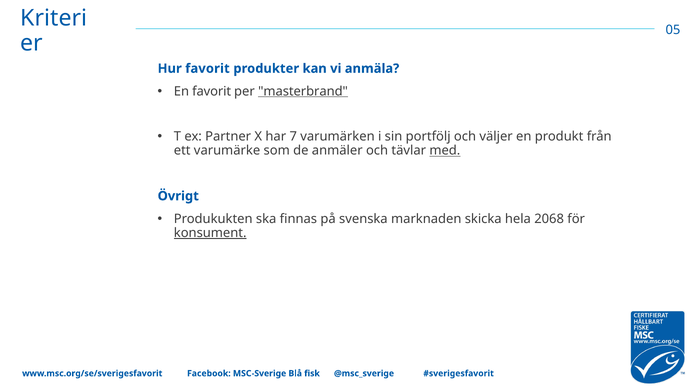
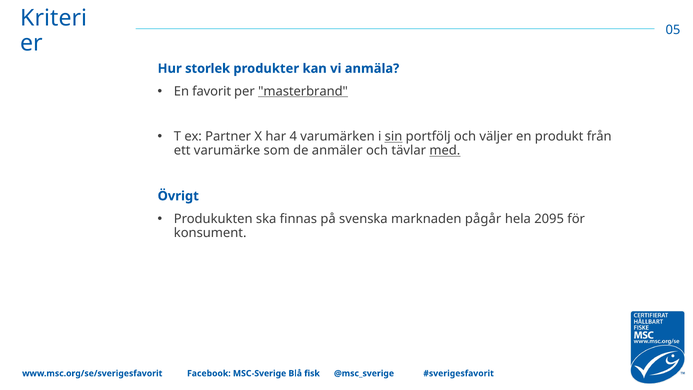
Hur favorit: favorit -> storlek
7: 7 -> 4
sin underline: none -> present
skicka: skicka -> pågår
2068: 2068 -> 2095
konsument underline: present -> none
